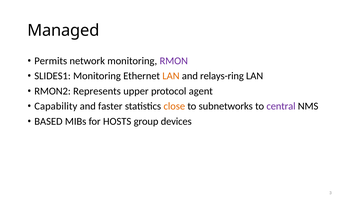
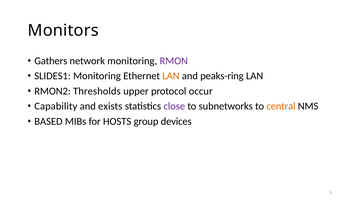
Managed: Managed -> Monitors
Permits: Permits -> Gathers
relays-ring: relays-ring -> peaks-ring
Represents: Represents -> Thresholds
agent: agent -> occur
faster: faster -> exists
close colour: orange -> purple
central colour: purple -> orange
